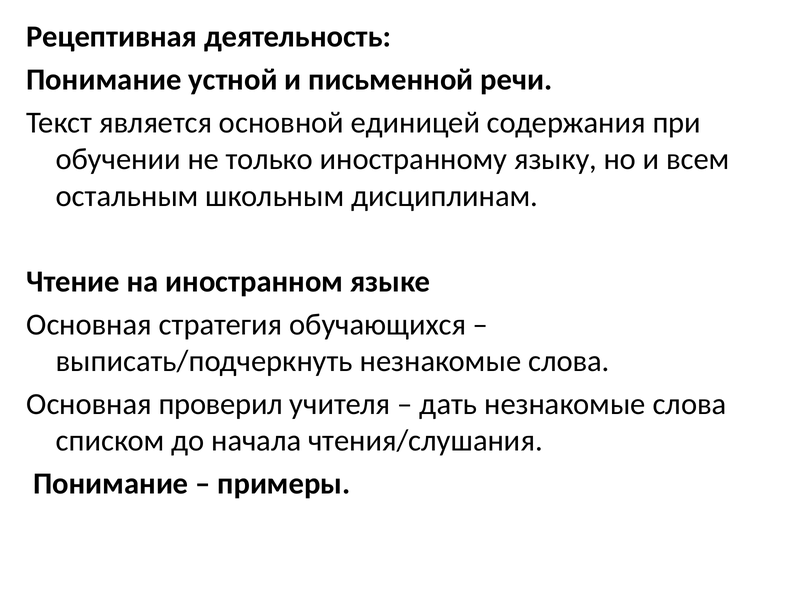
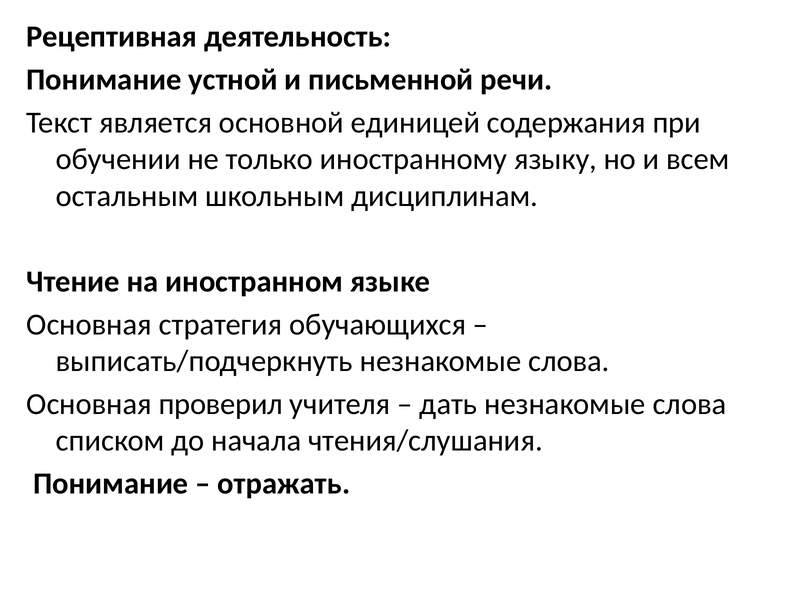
примеры: примеры -> отражать
